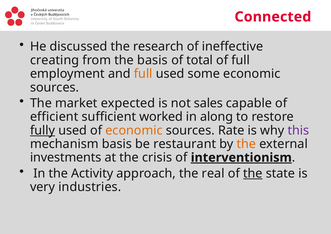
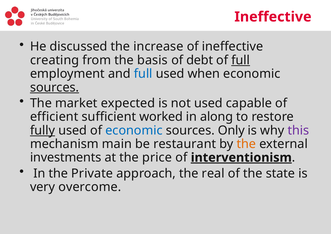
Connected at (273, 17): Connected -> Ineffective
research: research -> increase
total: total -> debt
full at (241, 60) underline: none -> present
full at (143, 74) colour: orange -> blue
some: some -> when
sources at (54, 87) underline: none -> present
not sales: sales -> used
economic at (134, 130) colour: orange -> blue
Rate: Rate -> Only
mechanism basis: basis -> main
crisis: crisis -> price
Activity: Activity -> Private
the at (253, 173) underline: present -> none
industries: industries -> overcome
